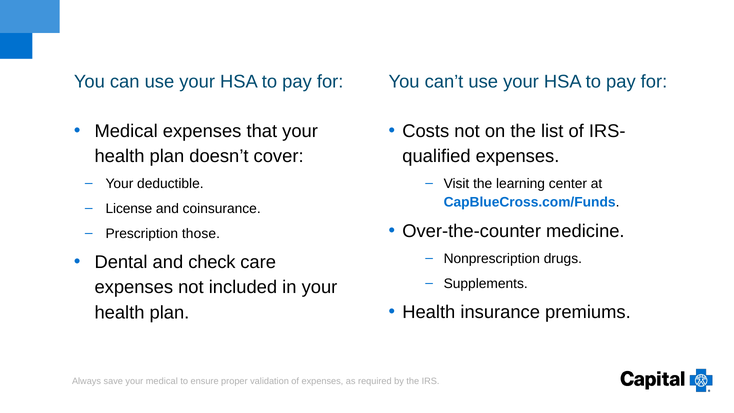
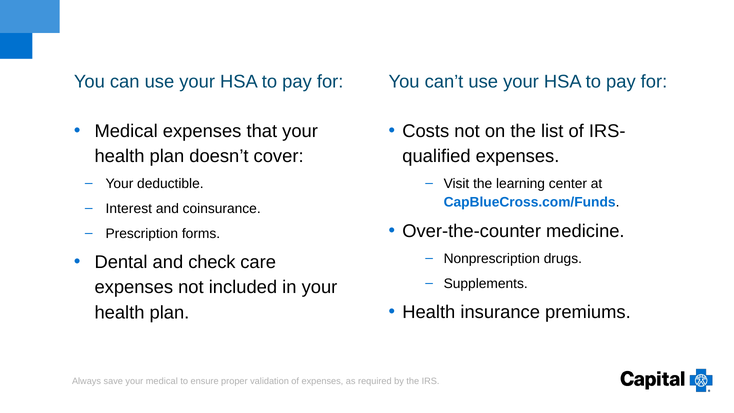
License: License -> Interest
those: those -> forms
